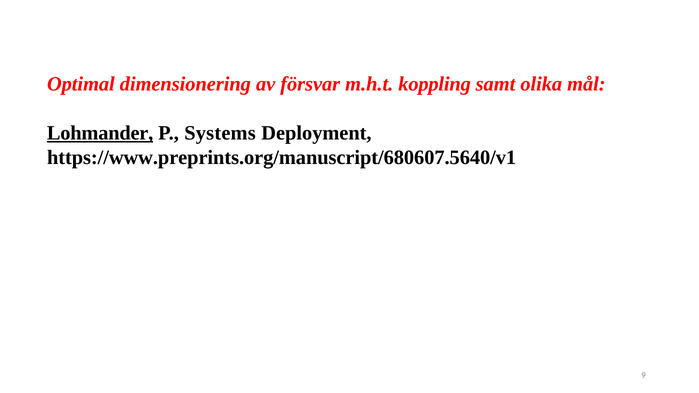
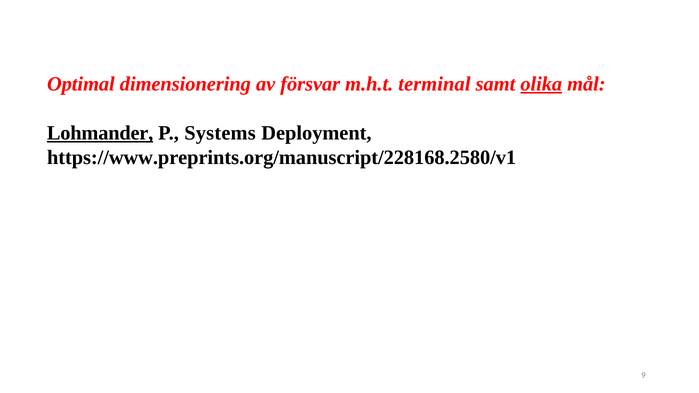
koppling: koppling -> terminal
olika underline: none -> present
https://www.preprints.org/manuscript/680607.5640/v1: https://www.preprints.org/manuscript/680607.5640/v1 -> https://www.preprints.org/manuscript/228168.2580/v1
